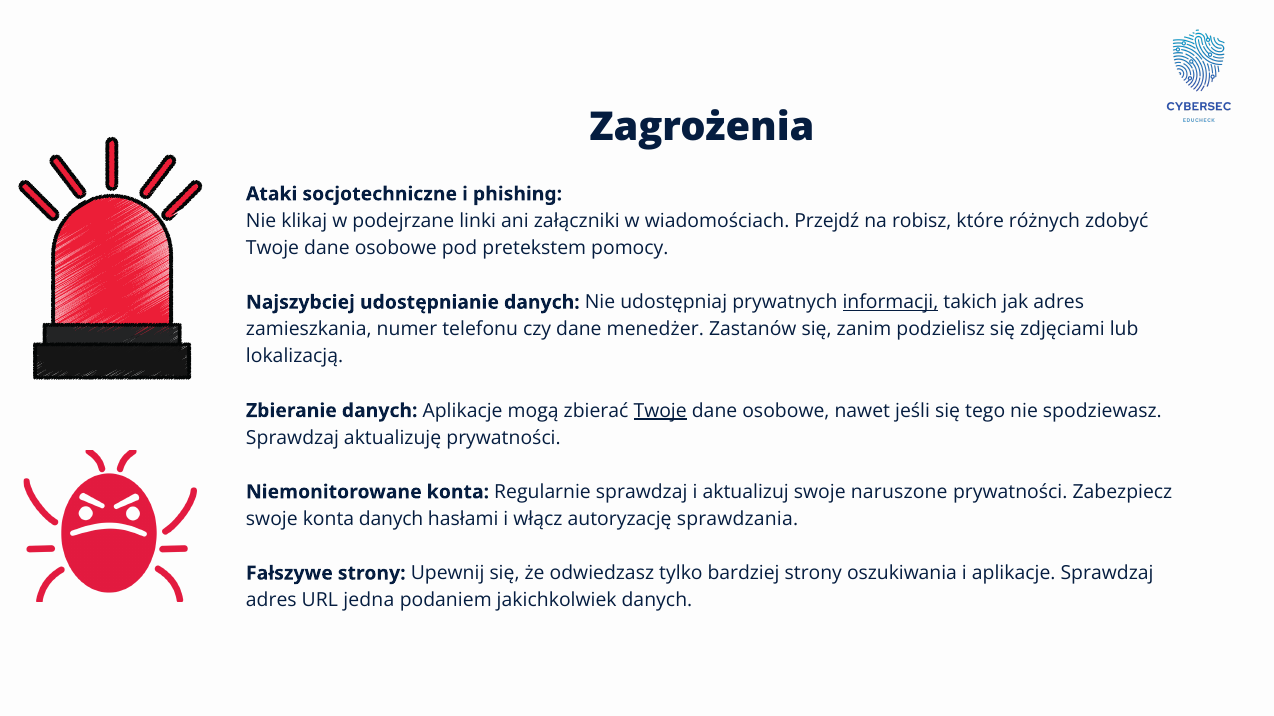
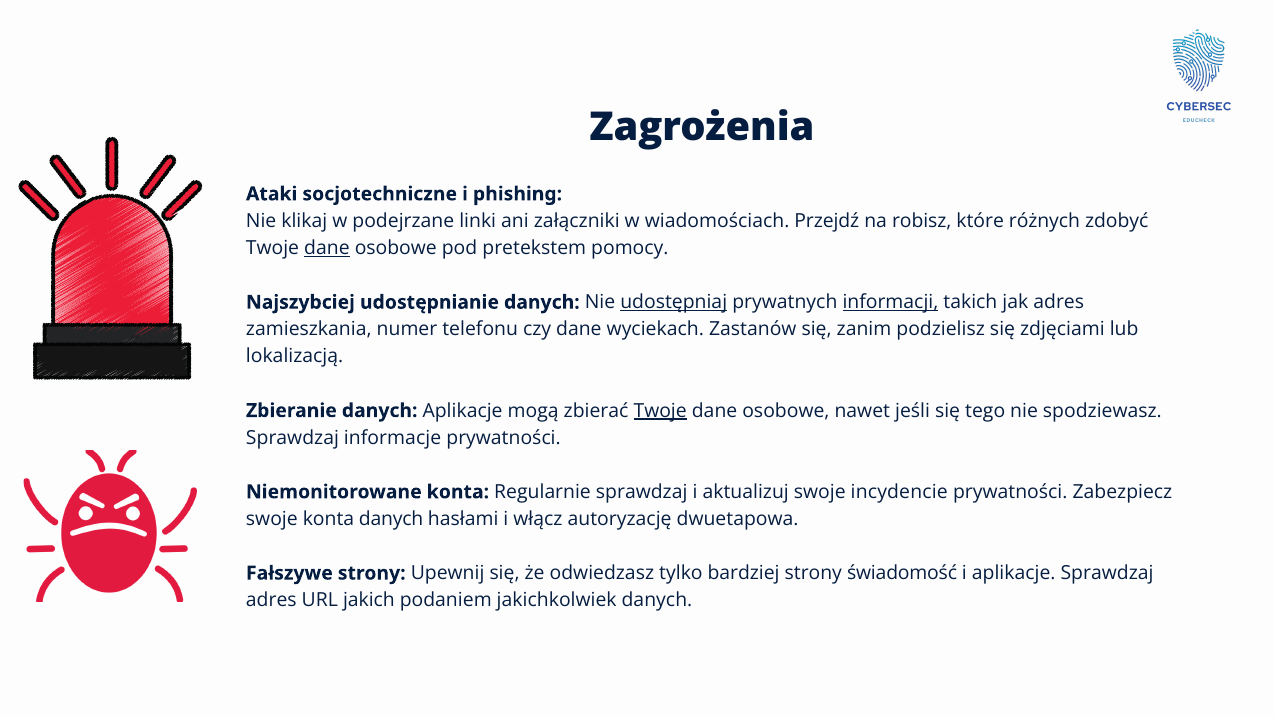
dane at (327, 248) underline: none -> present
udostępniaj underline: none -> present
menedżer: menedżer -> wyciekach
aktualizuję: aktualizuję -> informacje
naruszone: naruszone -> incydencie
sprawdzania: sprawdzania -> dwuetapowa
oszukiwania: oszukiwania -> świadomość
jedna: jedna -> jakich
